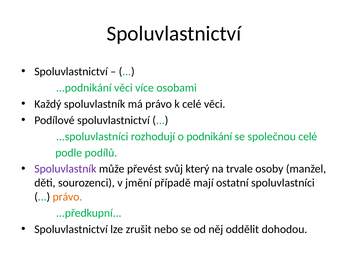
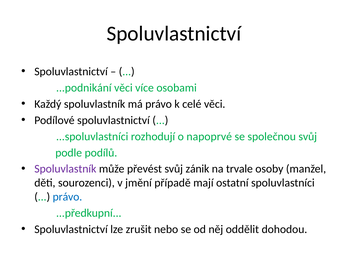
podnikání: podnikání -> napoprvé
společnou celé: celé -> svůj
který: který -> zánik
právo at (67, 197) colour: orange -> blue
